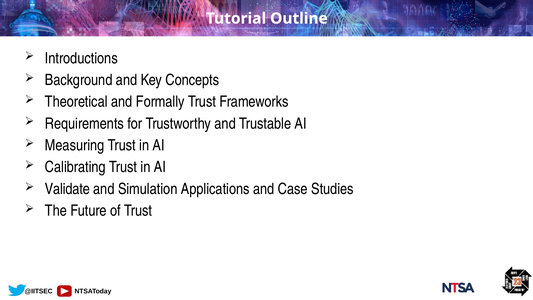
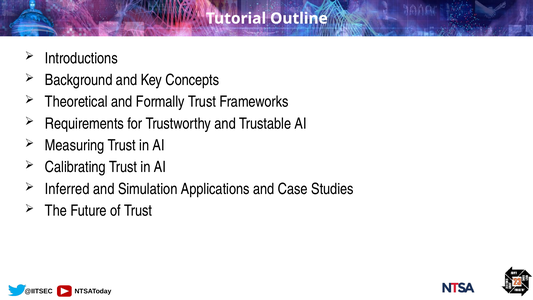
Validate: Validate -> Inferred
